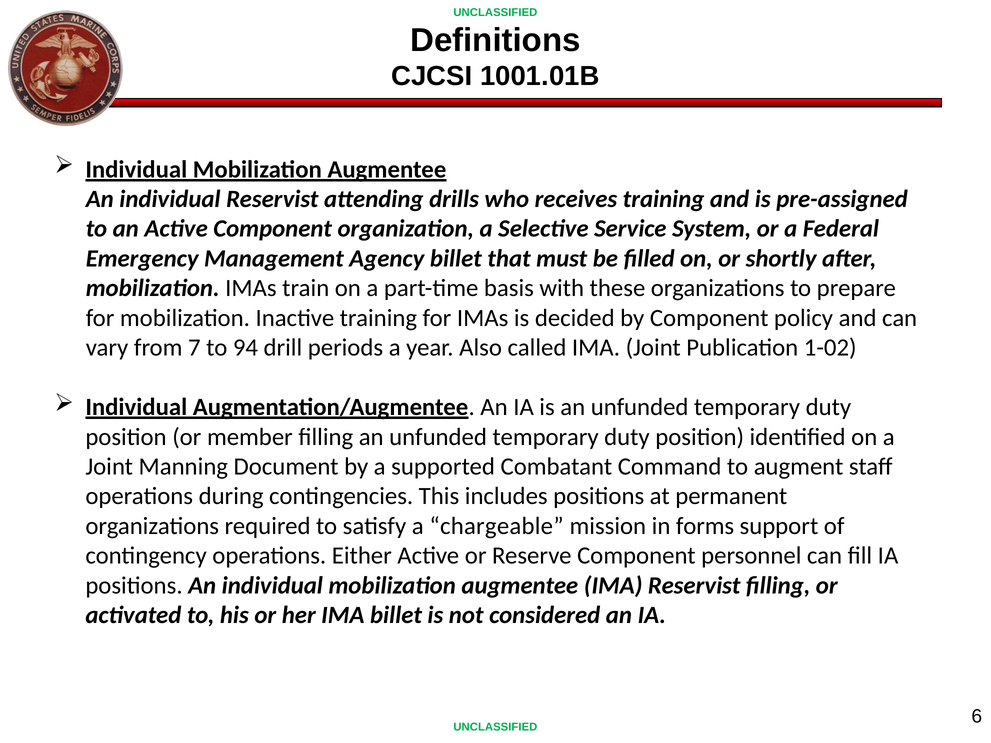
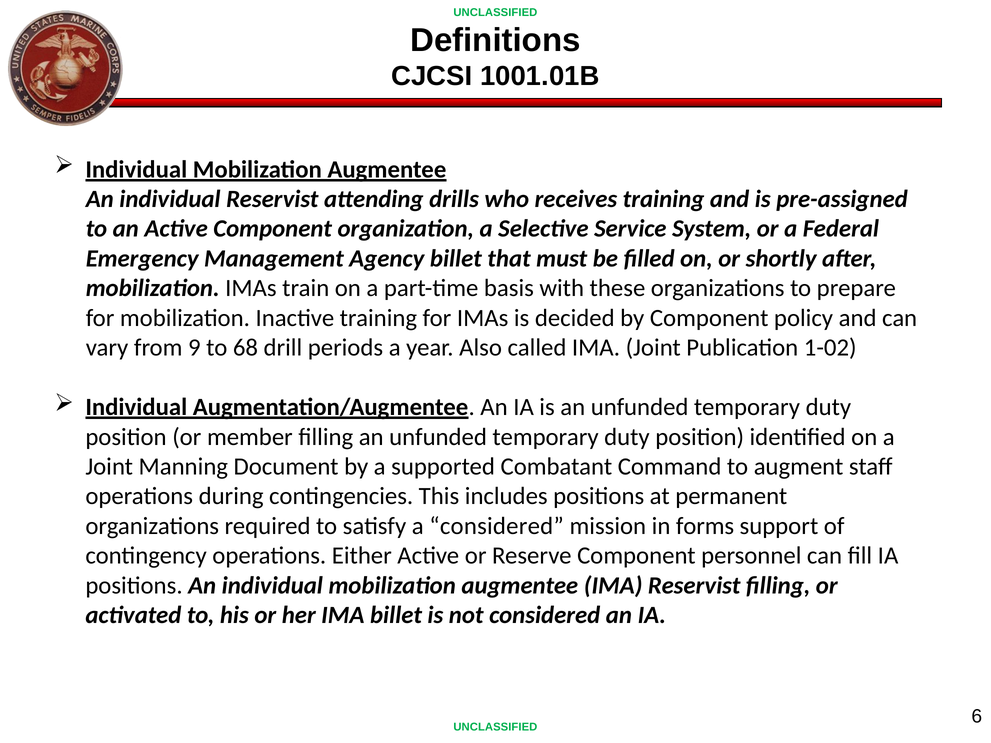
7: 7 -> 9
94: 94 -> 68
a chargeable: chargeable -> considered
